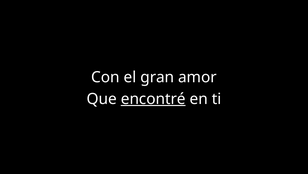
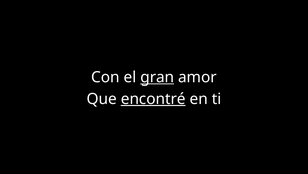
gran underline: none -> present
